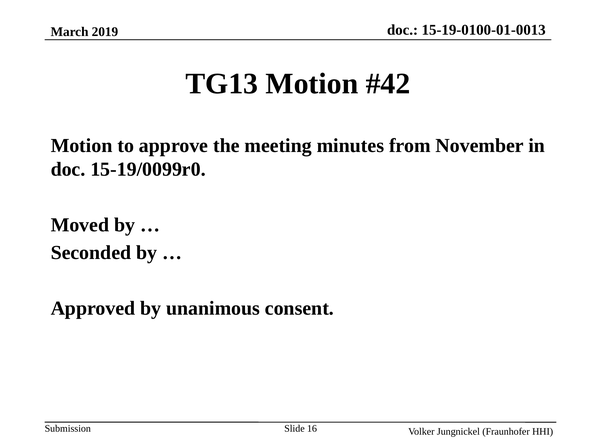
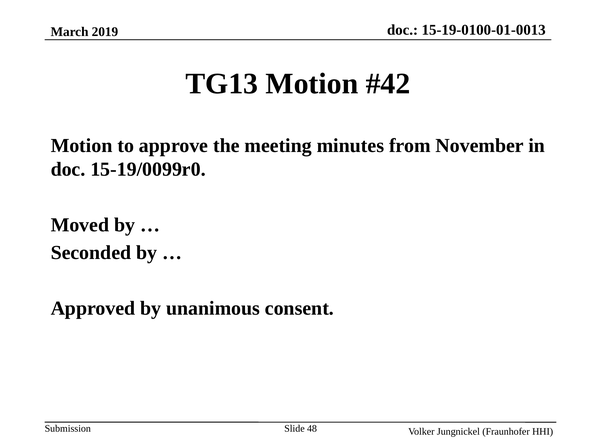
16: 16 -> 48
